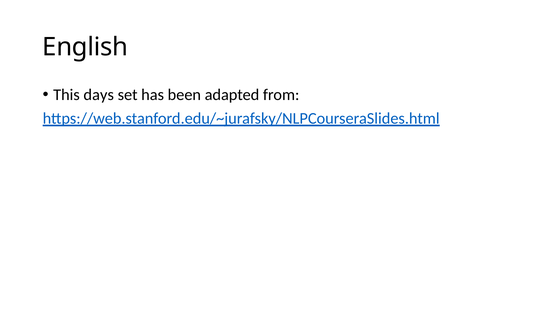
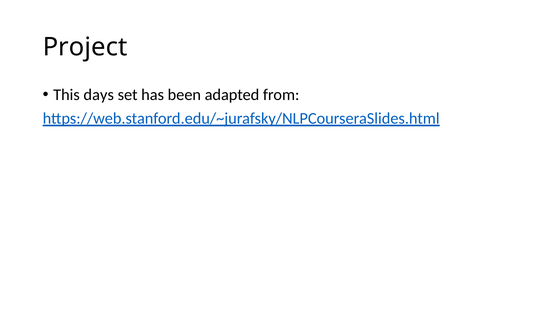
English: English -> Project
